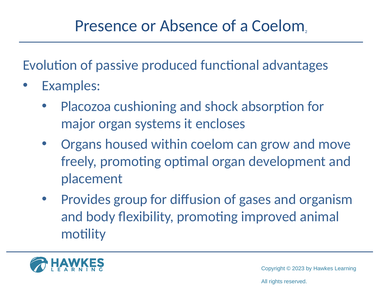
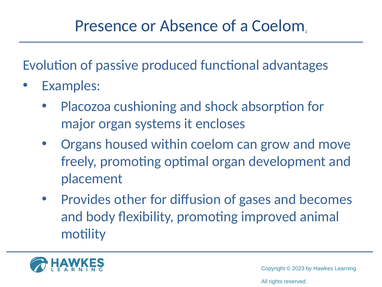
group: group -> other
organism: organism -> becomes
